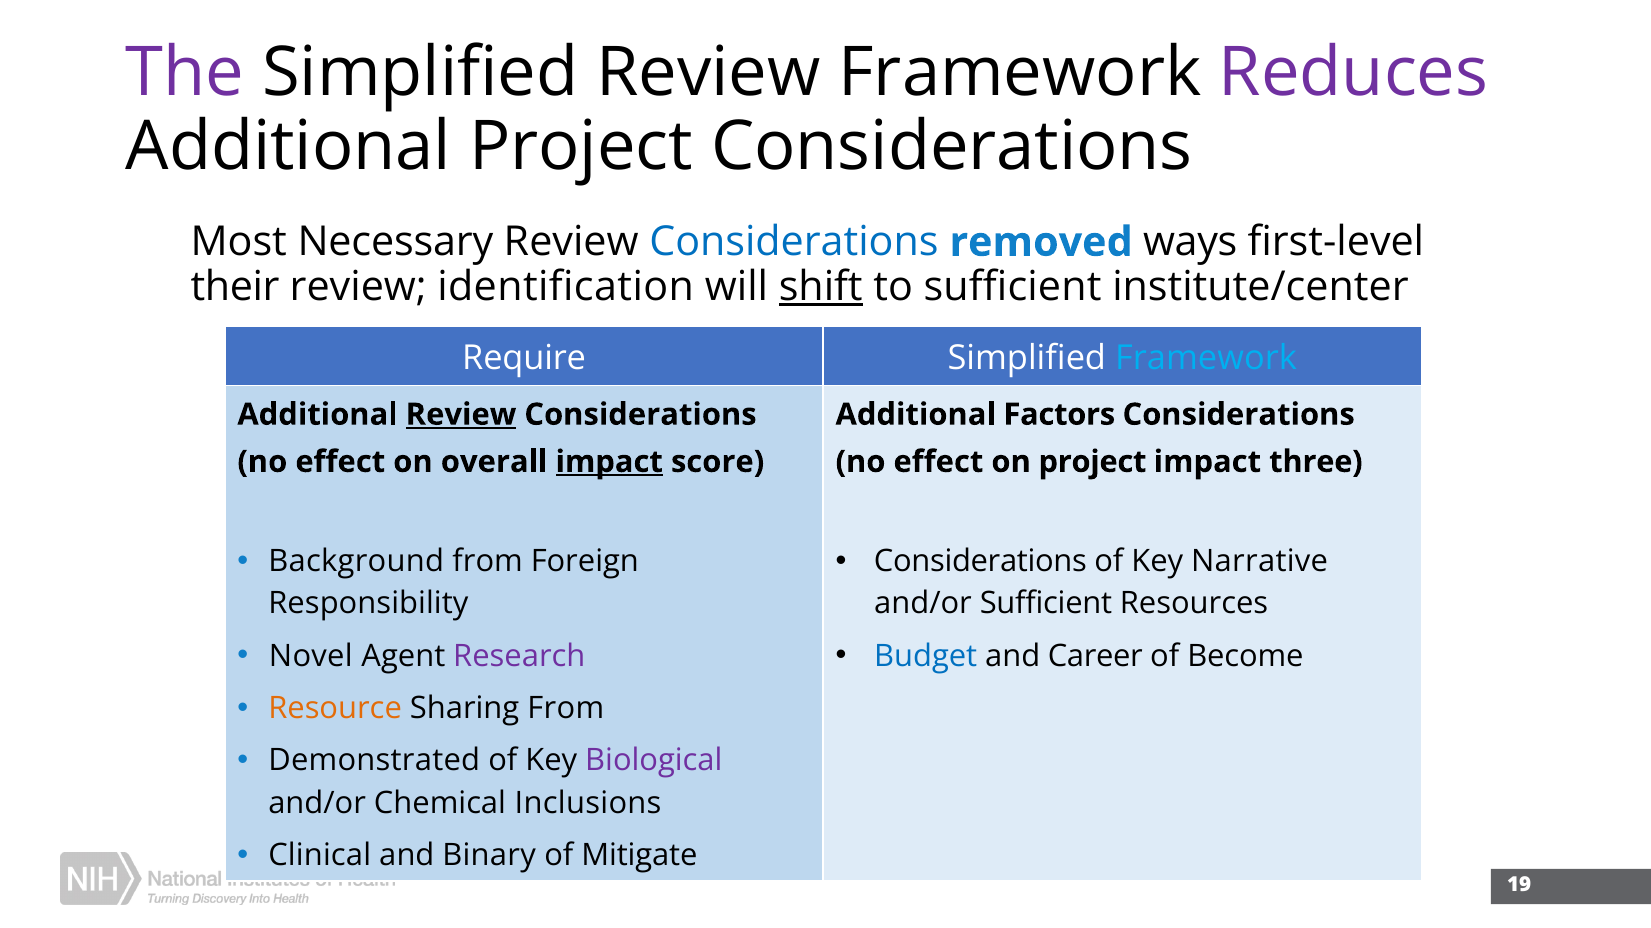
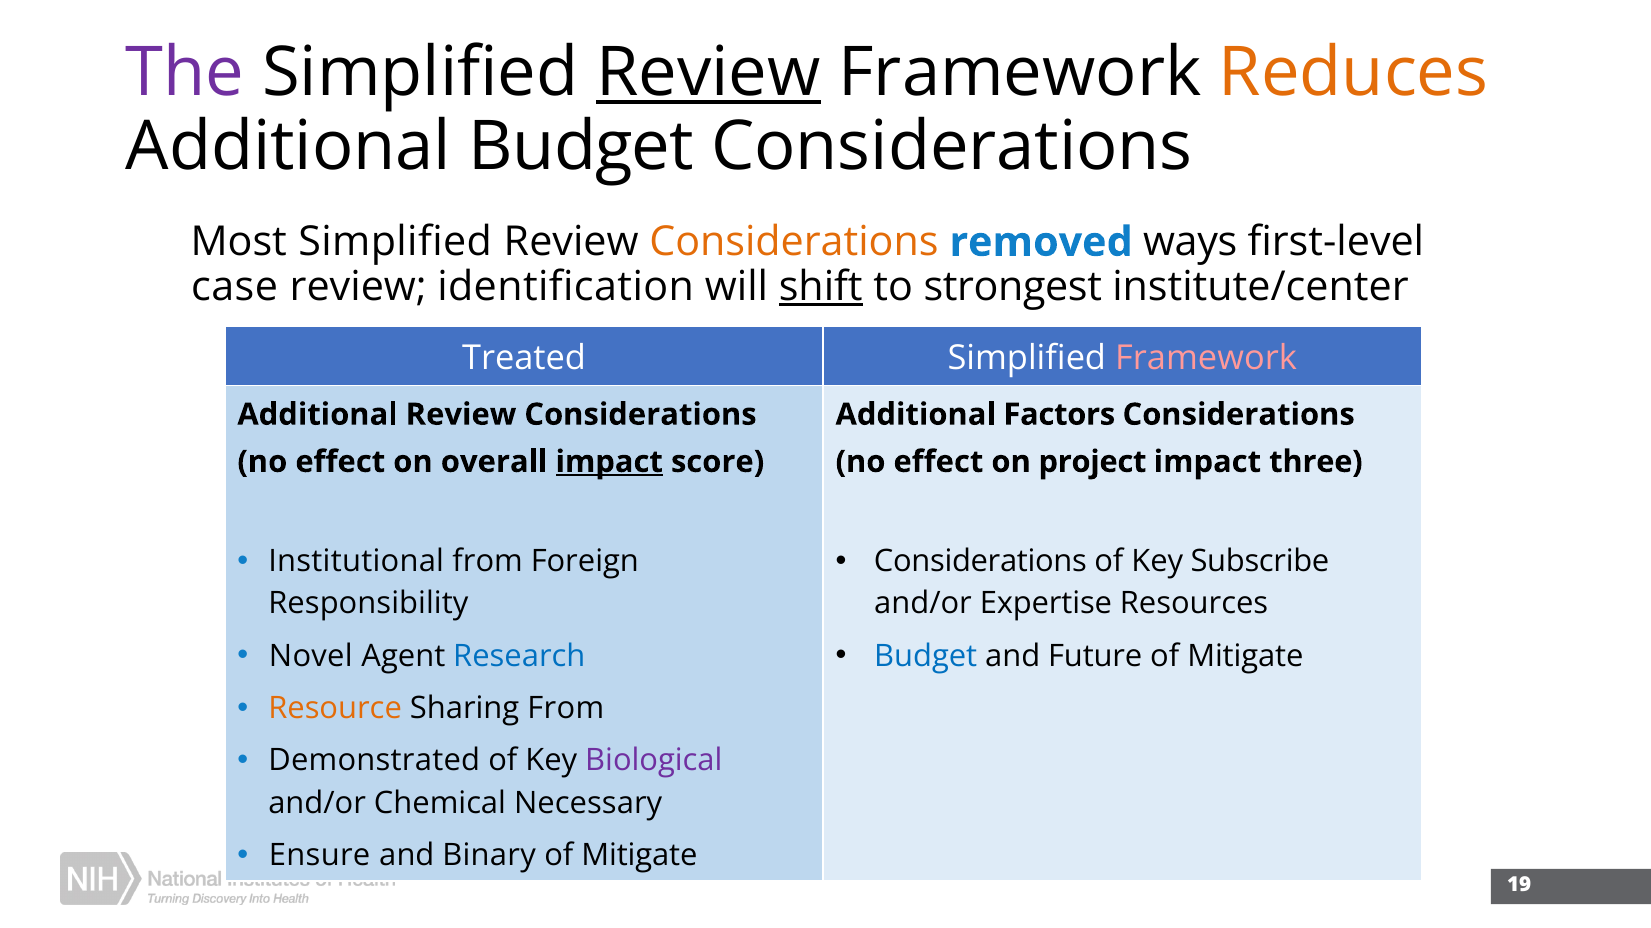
Review at (709, 73) underline: none -> present
Reduces colour: purple -> orange
Additional Project: Project -> Budget
Most Necessary: Necessary -> Simplified
Considerations at (794, 242) colour: blue -> orange
their: their -> case
to sufficient: sufficient -> strongest
Require: Require -> Treated
Framework at (1206, 358) colour: light blue -> pink
Review at (461, 415) underline: present -> none
Background: Background -> Institutional
Narrative: Narrative -> Subscribe
and/or Sufficient: Sufficient -> Expertise
Research colour: purple -> blue
Career: Career -> Future
Become at (1245, 656): Become -> Mitigate
Inclusions: Inclusions -> Necessary
Clinical: Clinical -> Ensure
